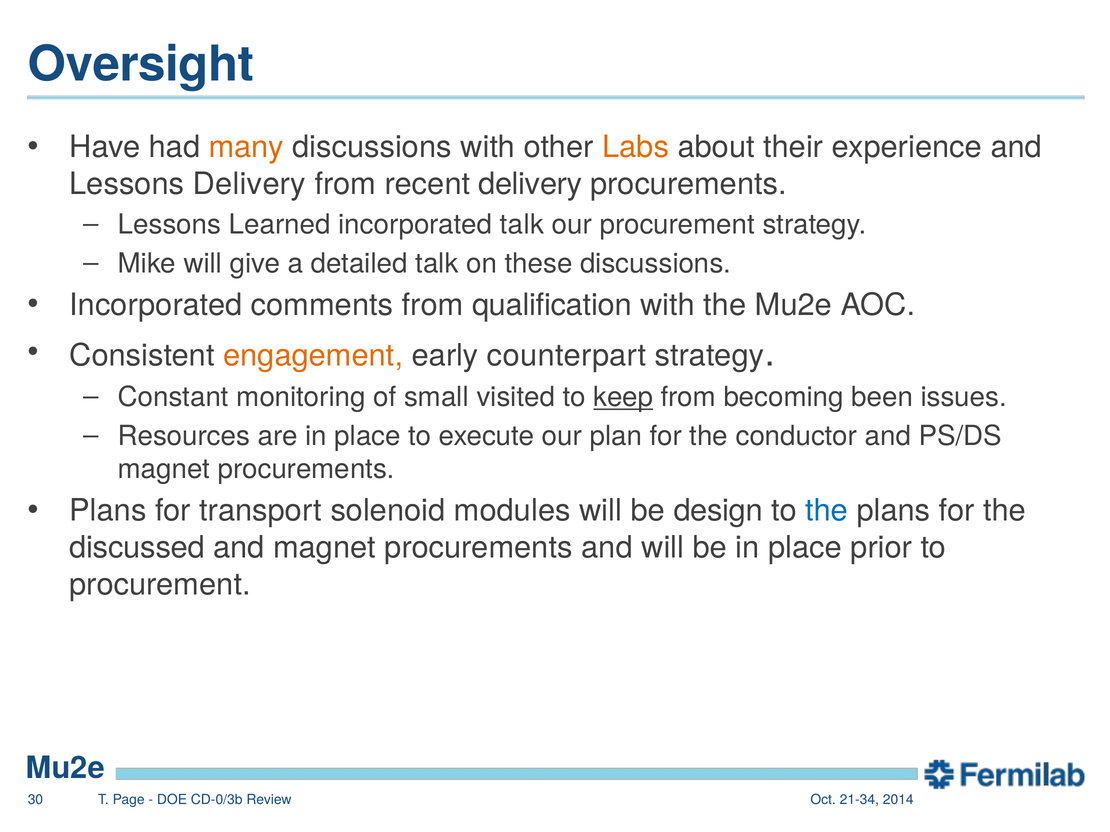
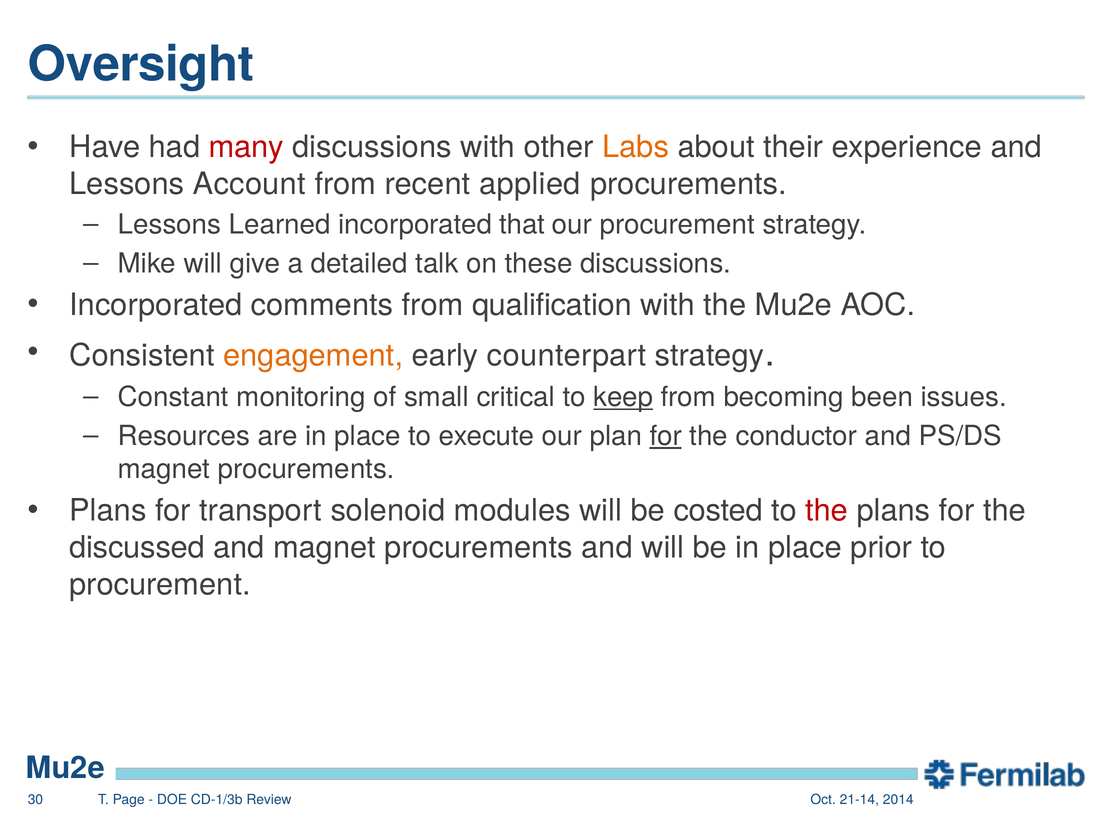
many colour: orange -> red
Lessons Delivery: Delivery -> Account
recent delivery: delivery -> applied
incorporated talk: talk -> that
visited: visited -> critical
for at (666, 436) underline: none -> present
design: design -> costed
the at (827, 511) colour: blue -> red
CD-0/3b: CD-0/3b -> CD-1/3b
21-34: 21-34 -> 21-14
